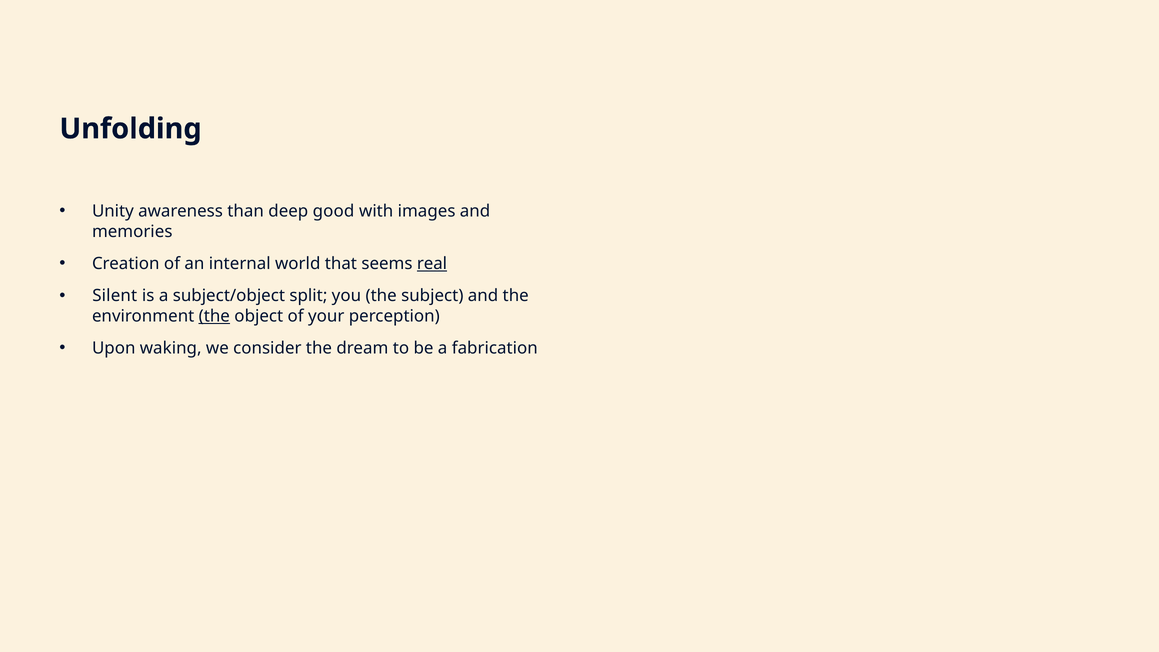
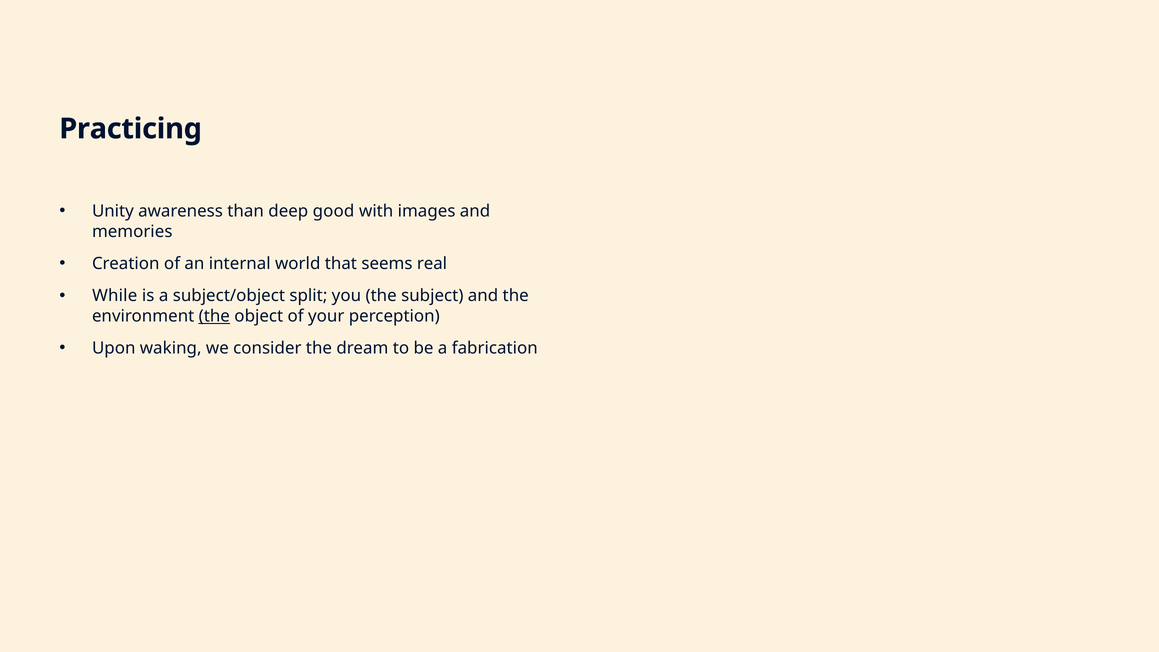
Unfolding: Unfolding -> Practicing
real underline: present -> none
Silent: Silent -> While
